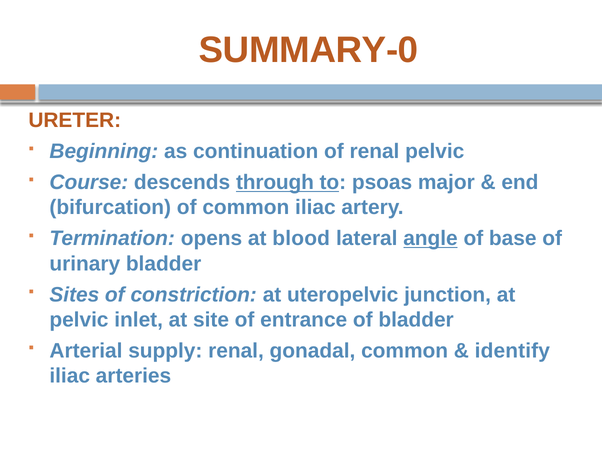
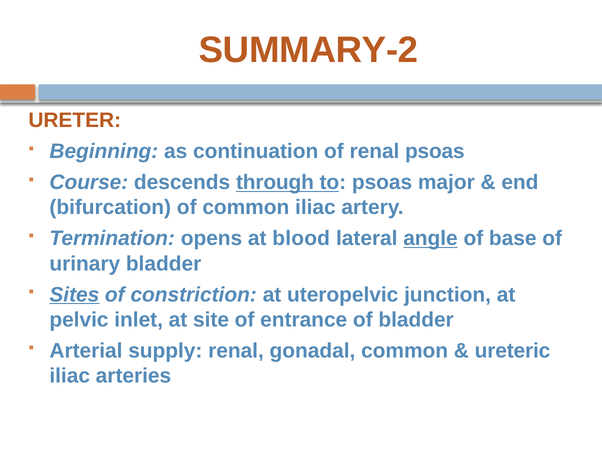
SUMMARY-0: SUMMARY-0 -> SUMMARY-2
renal pelvic: pelvic -> psoas
Sites underline: none -> present
identify: identify -> ureteric
